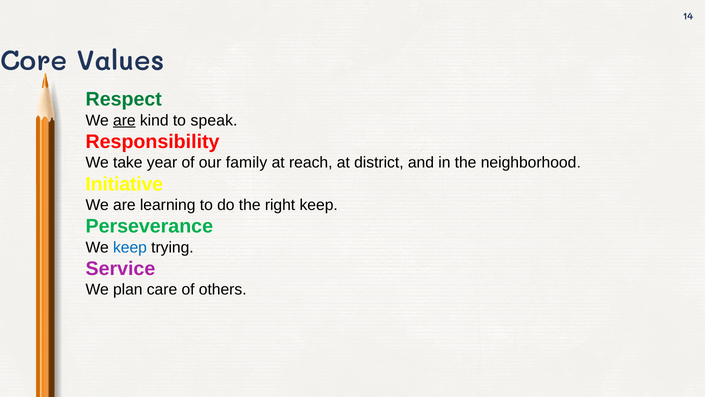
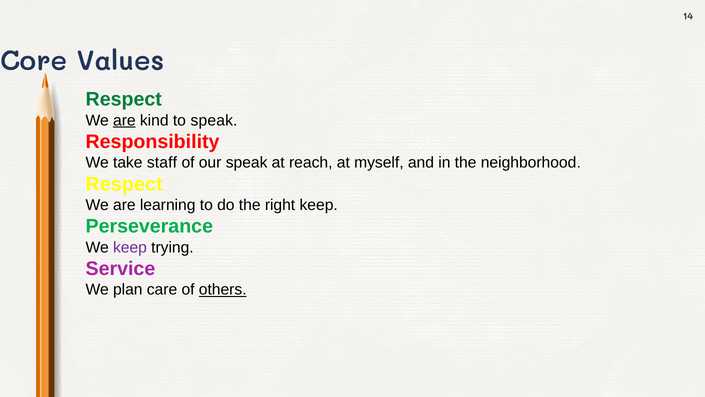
year: year -> staff
our family: family -> speak
district: district -> myself
Initiative at (124, 184): Initiative -> Respect
keep at (130, 247) colour: blue -> purple
others underline: none -> present
